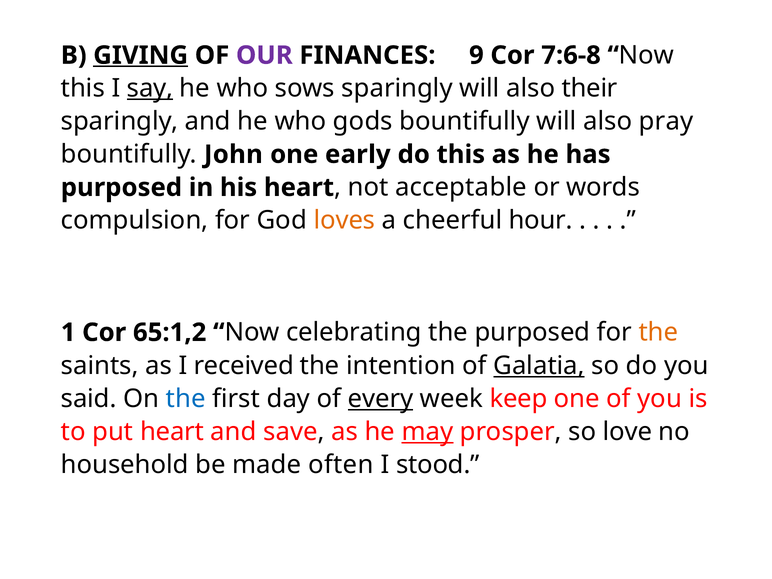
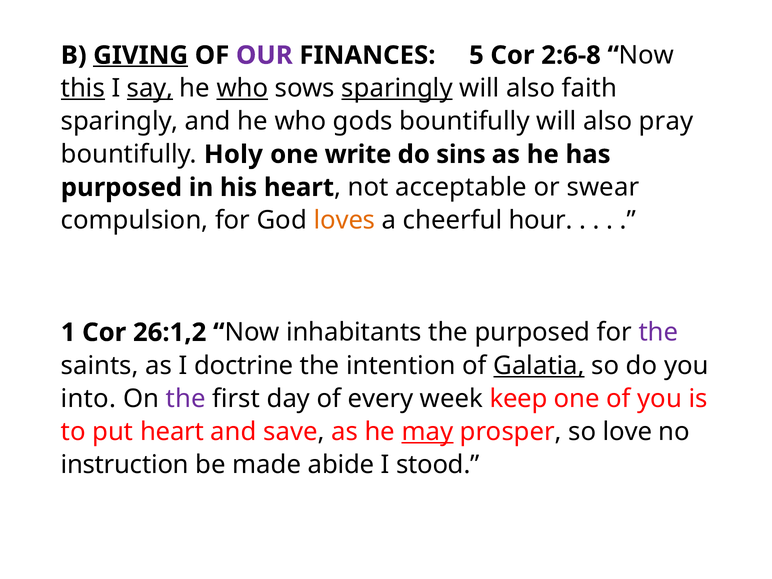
9: 9 -> 5
7:6-8: 7:6-8 -> 2:6-8
this at (83, 88) underline: none -> present
who at (242, 88) underline: none -> present
sparingly at (397, 88) underline: none -> present
their: their -> faith
John: John -> Holy
early: early -> write
do this: this -> sins
words: words -> swear
65:1,2: 65:1,2 -> 26:1,2
celebrating: celebrating -> inhabitants
the at (658, 332) colour: orange -> purple
received: received -> doctrine
said: said -> into
the at (186, 399) colour: blue -> purple
every underline: present -> none
household: household -> instruction
often: often -> abide
